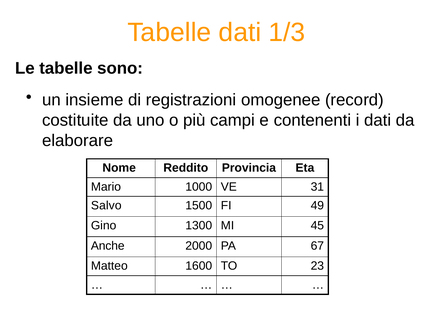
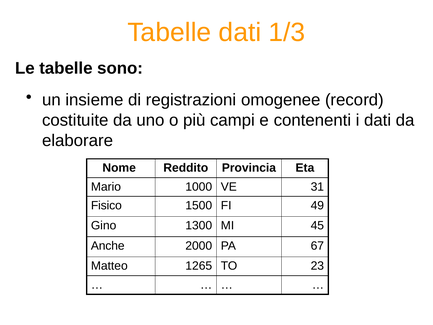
Salvo: Salvo -> Fisico
1600: 1600 -> 1265
